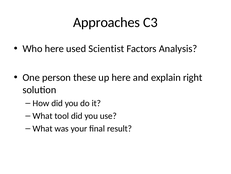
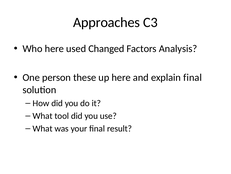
Scientist: Scientist -> Changed
explain right: right -> final
